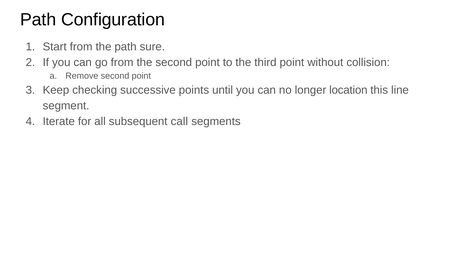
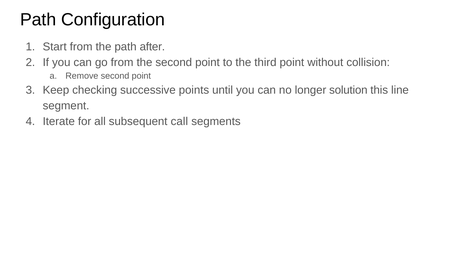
sure: sure -> after
location: location -> solution
